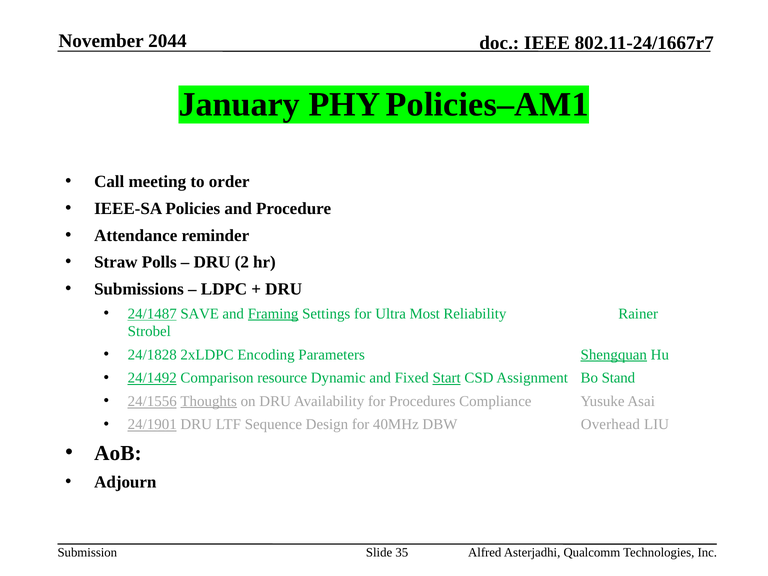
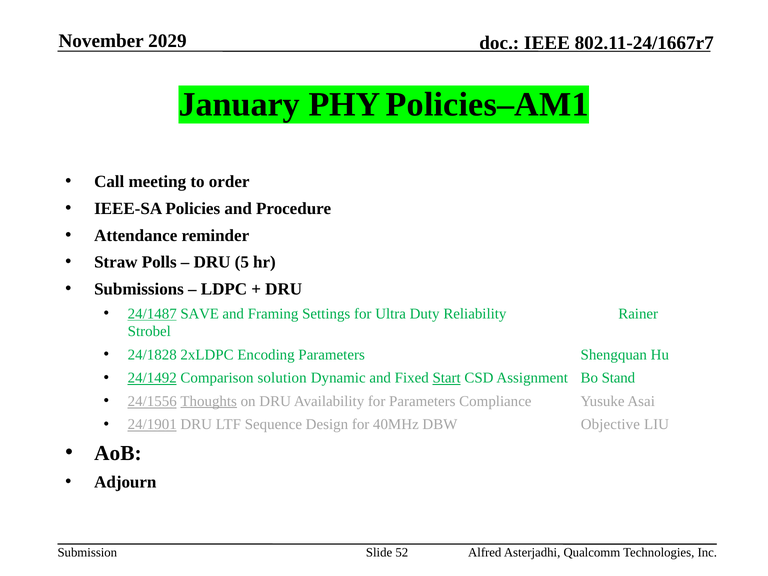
2044: 2044 -> 2029
2: 2 -> 5
Framing underline: present -> none
Most: Most -> Duty
Shengquan underline: present -> none
resource: resource -> solution
for Procedures: Procedures -> Parameters
Overhead: Overhead -> Objective
35: 35 -> 52
